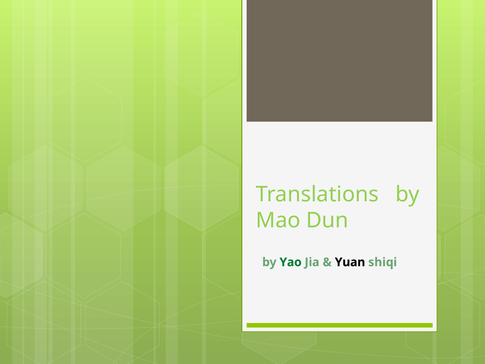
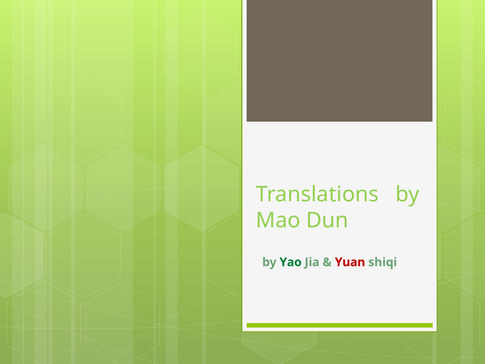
Yuan colour: black -> red
